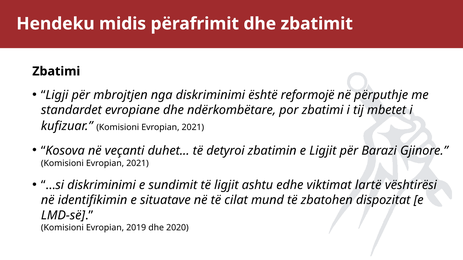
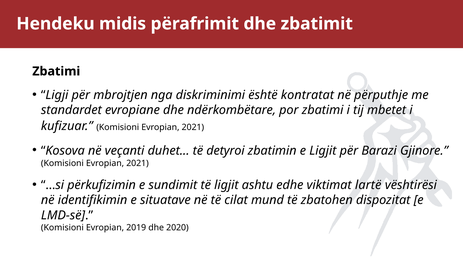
reformojë: reformojë -> kontratat
…si diskriminimi: diskriminimi -> përkufizimin
